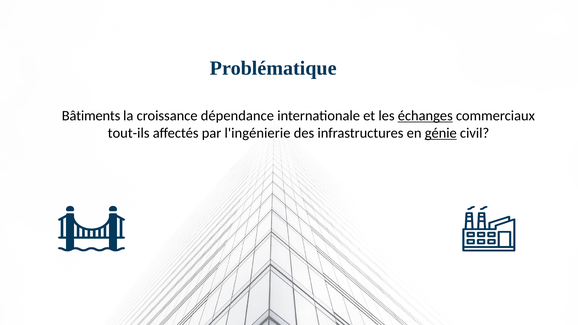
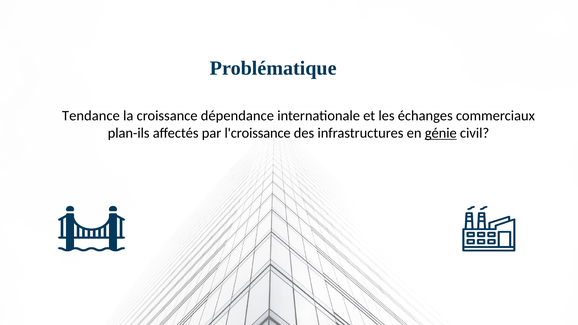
Bâtiments: Bâtiments -> Tendance
échanges underline: present -> none
tout-ils: tout-ils -> plan-ils
l'ingénierie: l'ingénierie -> l'croissance
